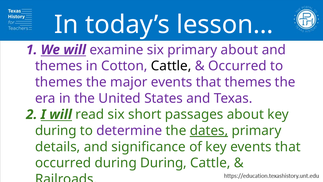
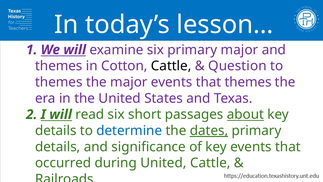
primary about: about -> major
Occurred at (237, 66): Occurred -> Question
about at (245, 114) underline: none -> present
during at (56, 130): during -> details
determine colour: purple -> blue
during During: During -> United
